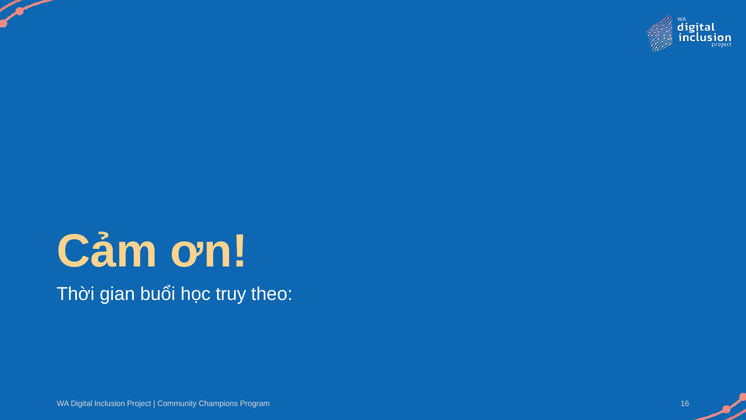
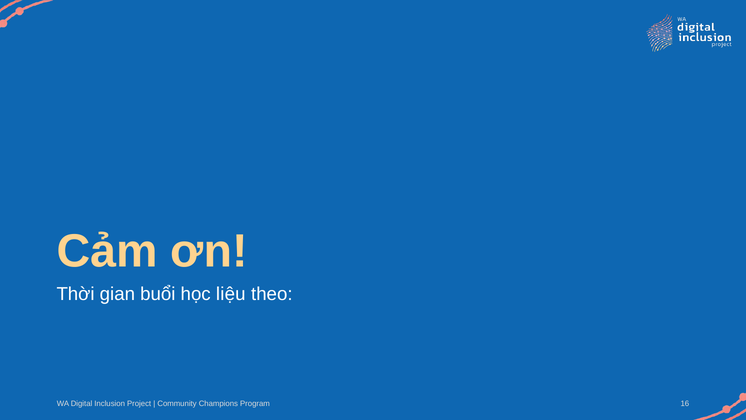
truy: truy -> liệu
